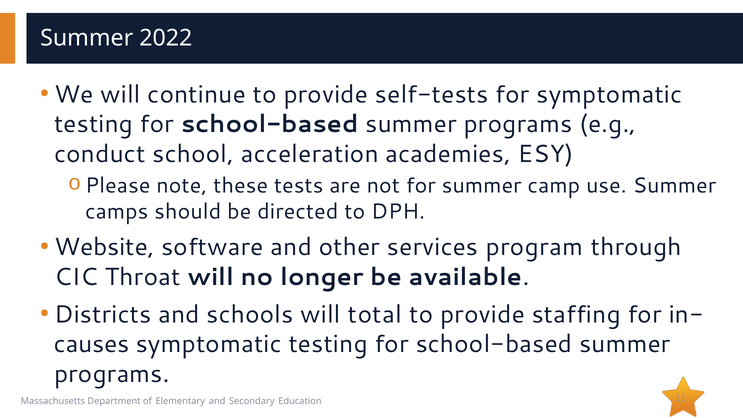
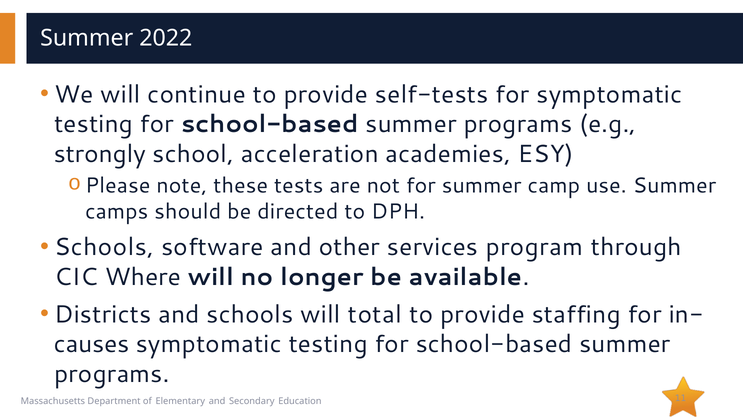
conduct: conduct -> strongly
Website at (104, 247): Website -> Schools
Throat: Throat -> Where
